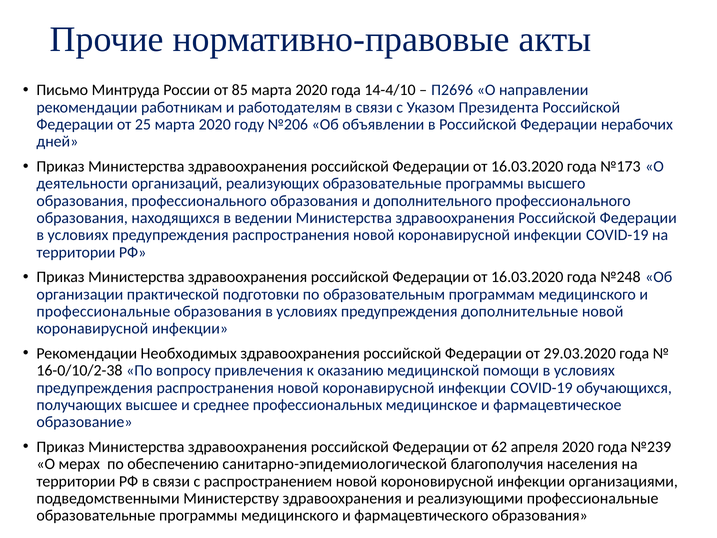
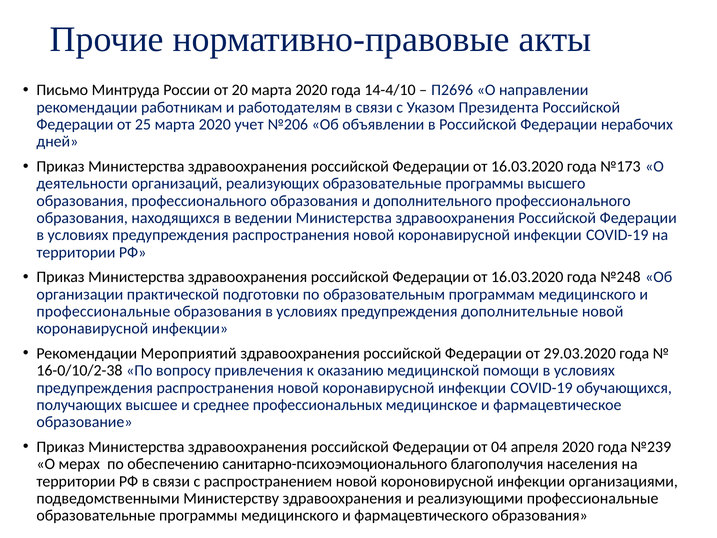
85: 85 -> 20
году: году -> учет
Необходимых: Необходимых -> Мероприятий
62: 62 -> 04
санитарно-эпидемиологической: санитарно-эпидемиологической -> санитарно-психоэмоционального
